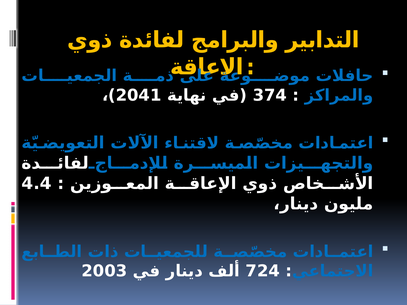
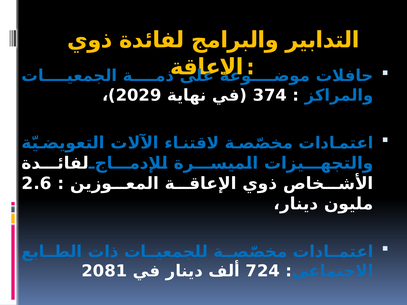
2041: 2041 -> 2029
4.4: 4.4 -> 2.6
2003: 2003 -> 2081
